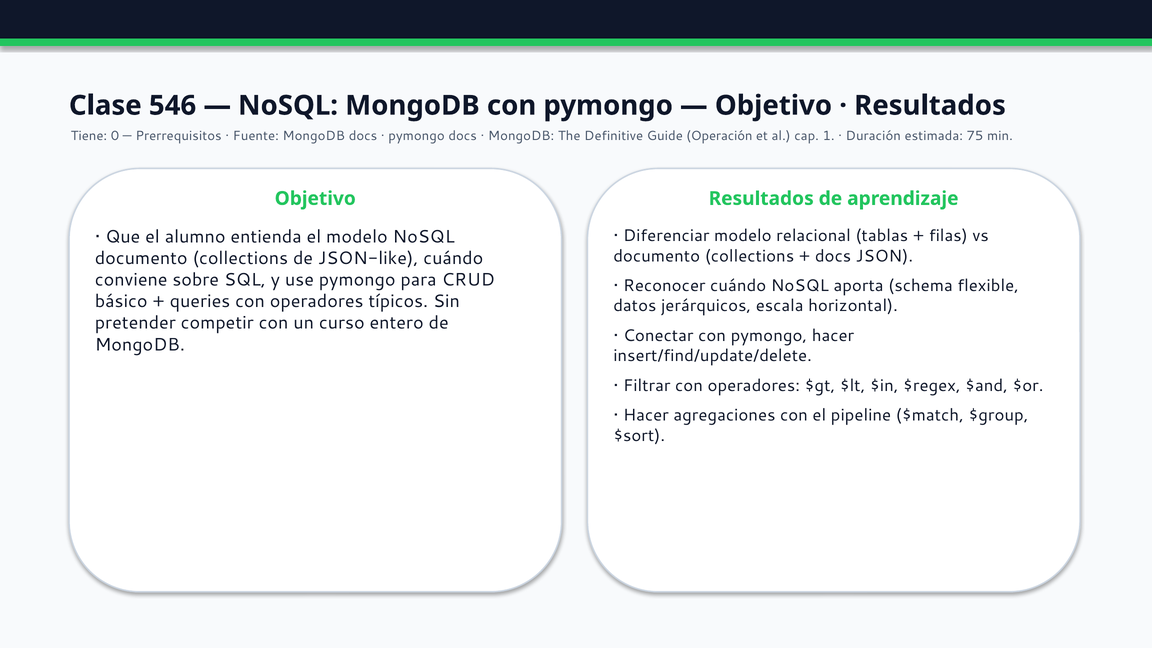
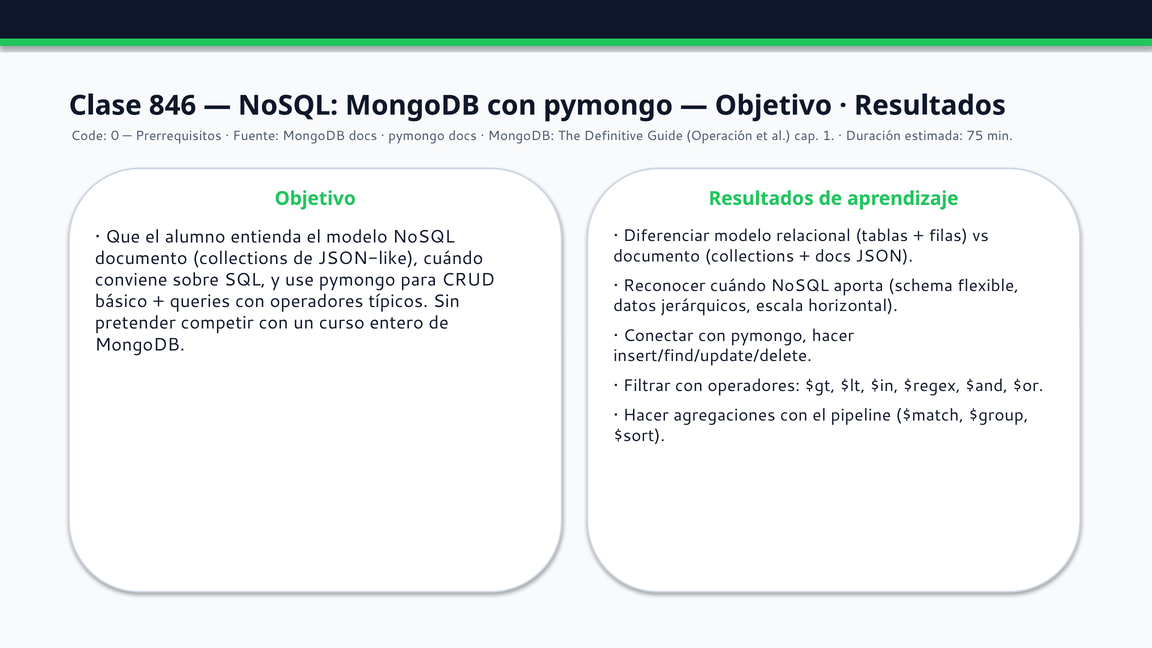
546: 546 -> 846
Tiene: Tiene -> Code
